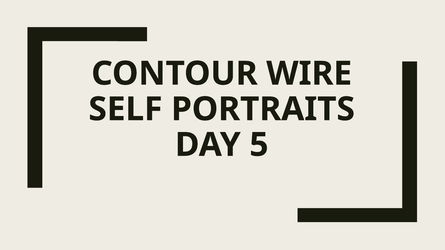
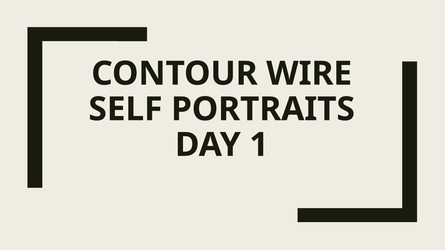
5: 5 -> 1
